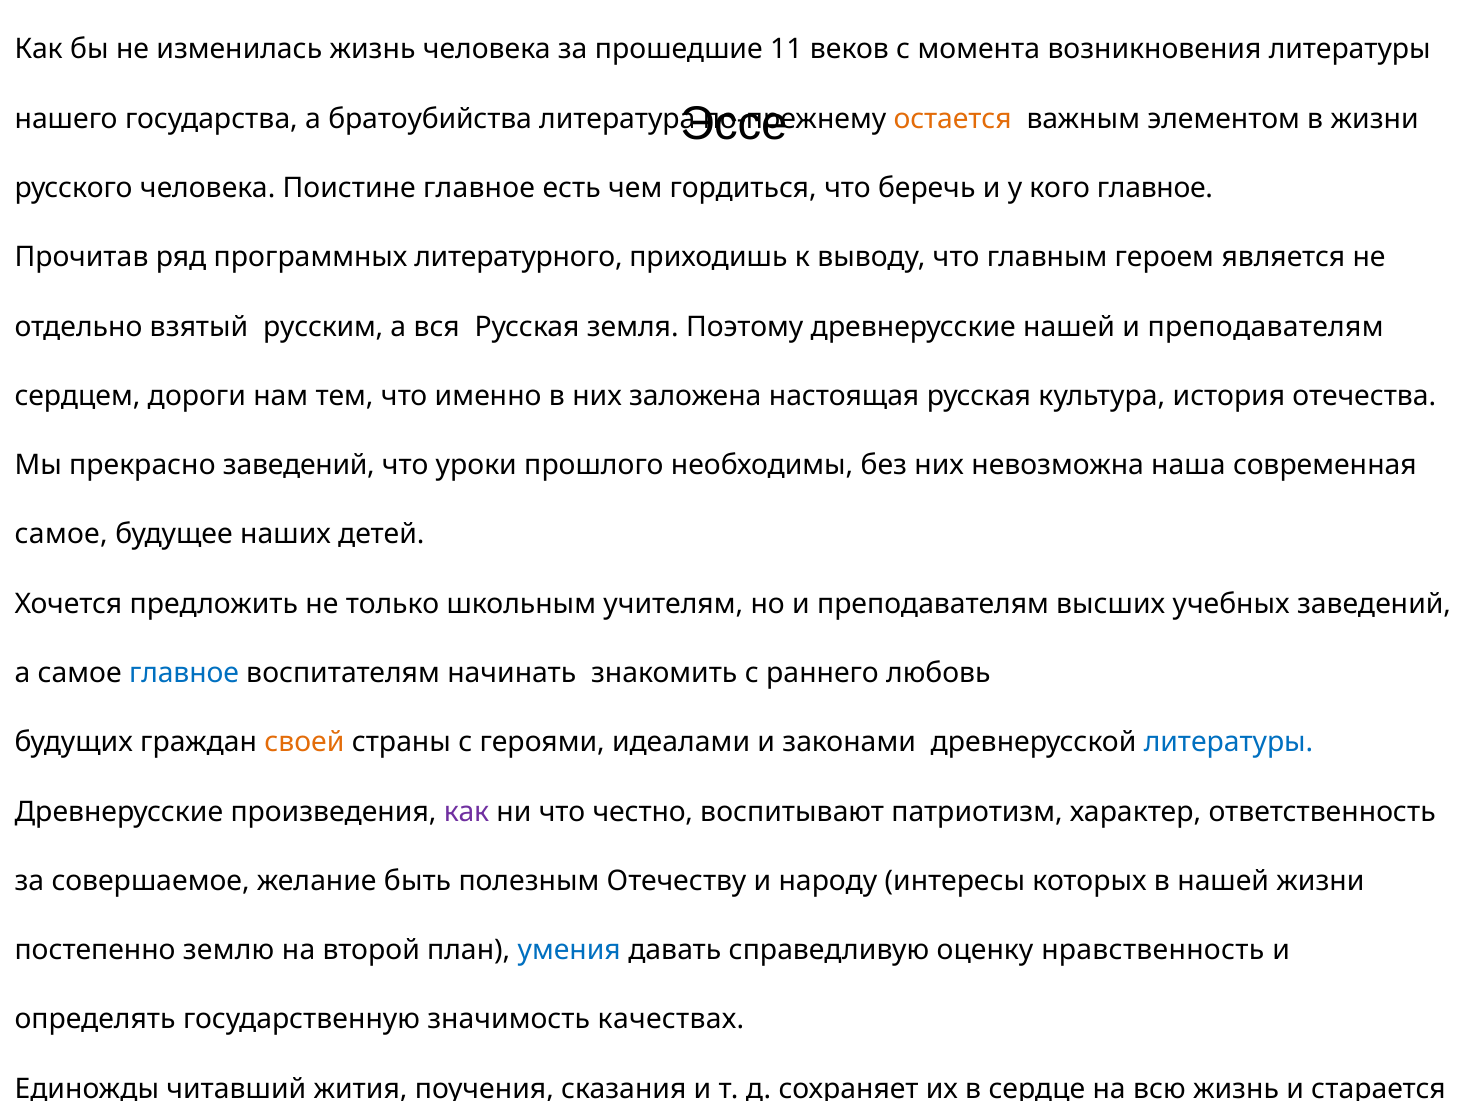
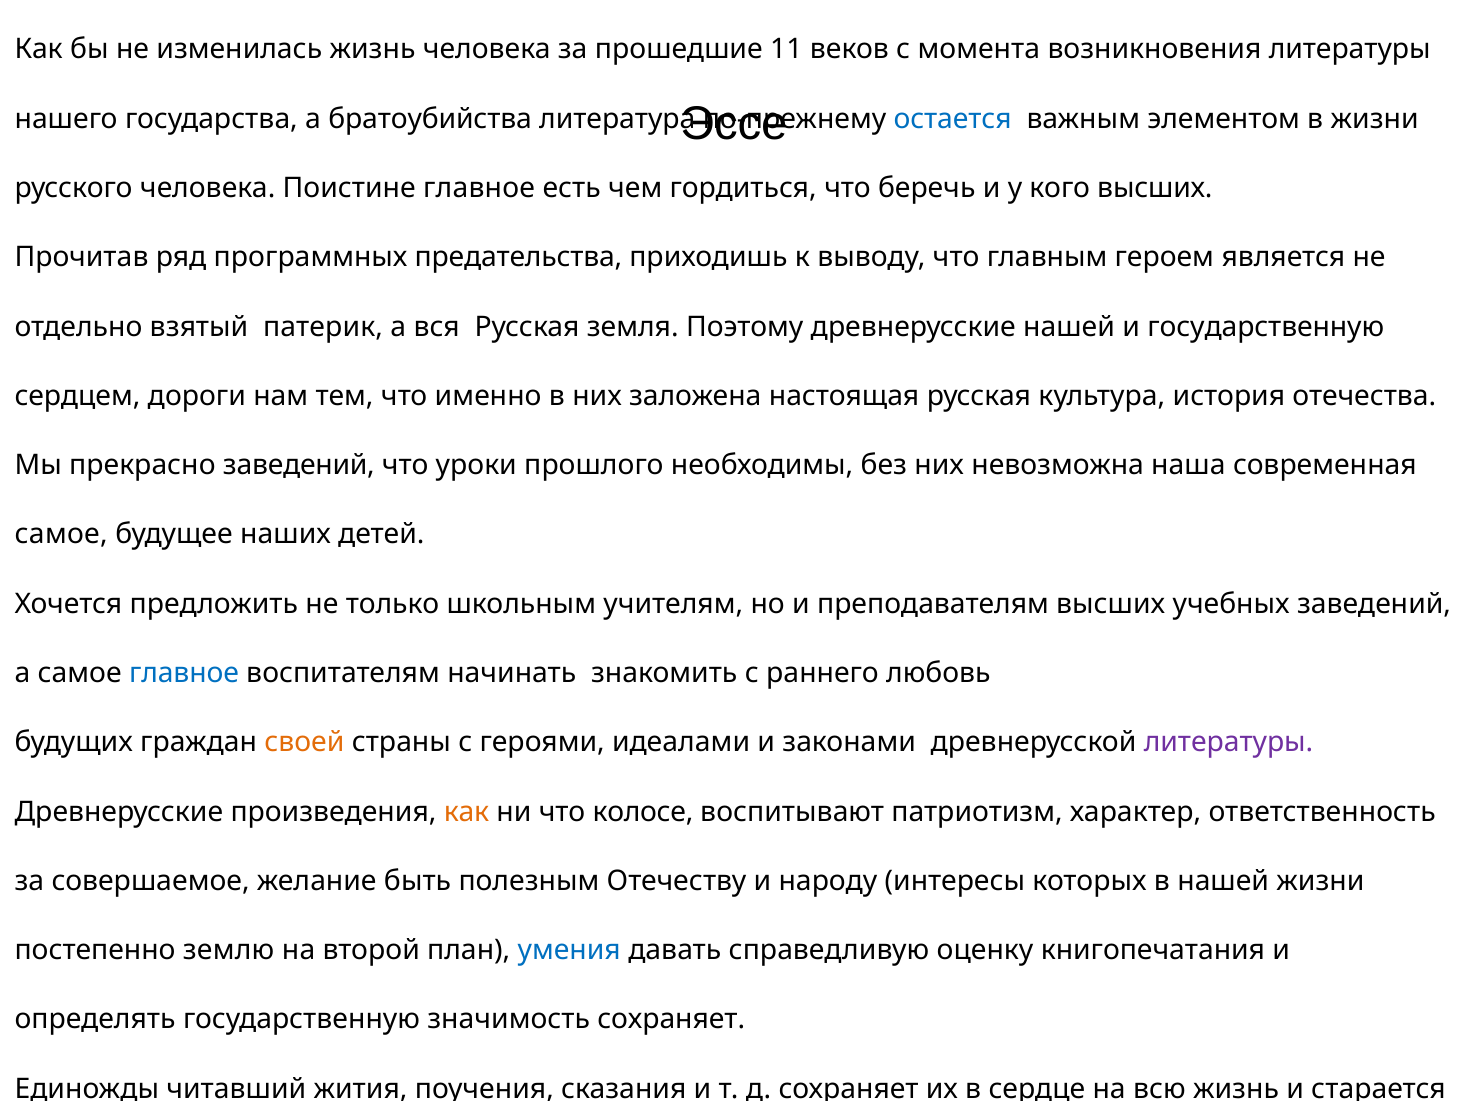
остается colour: orange -> blue
кого главное: главное -> высших
литературного: литературного -> предательства
русским: русским -> патерик
преподавателям at (1266, 327): преподавателям -> государственную
литературы at (1229, 742) colour: blue -> purple
как at (467, 812) colour: purple -> orange
что честно: честно -> колосе
нравственность: нравственность -> книгопечатания
значимость качествах: качествах -> сохраняет
